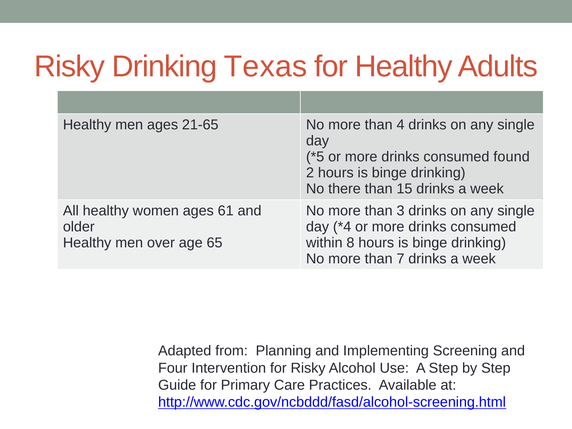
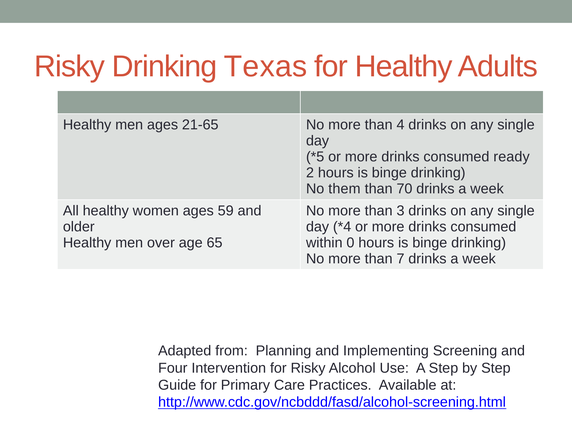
found: found -> ready
there: there -> them
15: 15 -> 70
61: 61 -> 59
8: 8 -> 0
